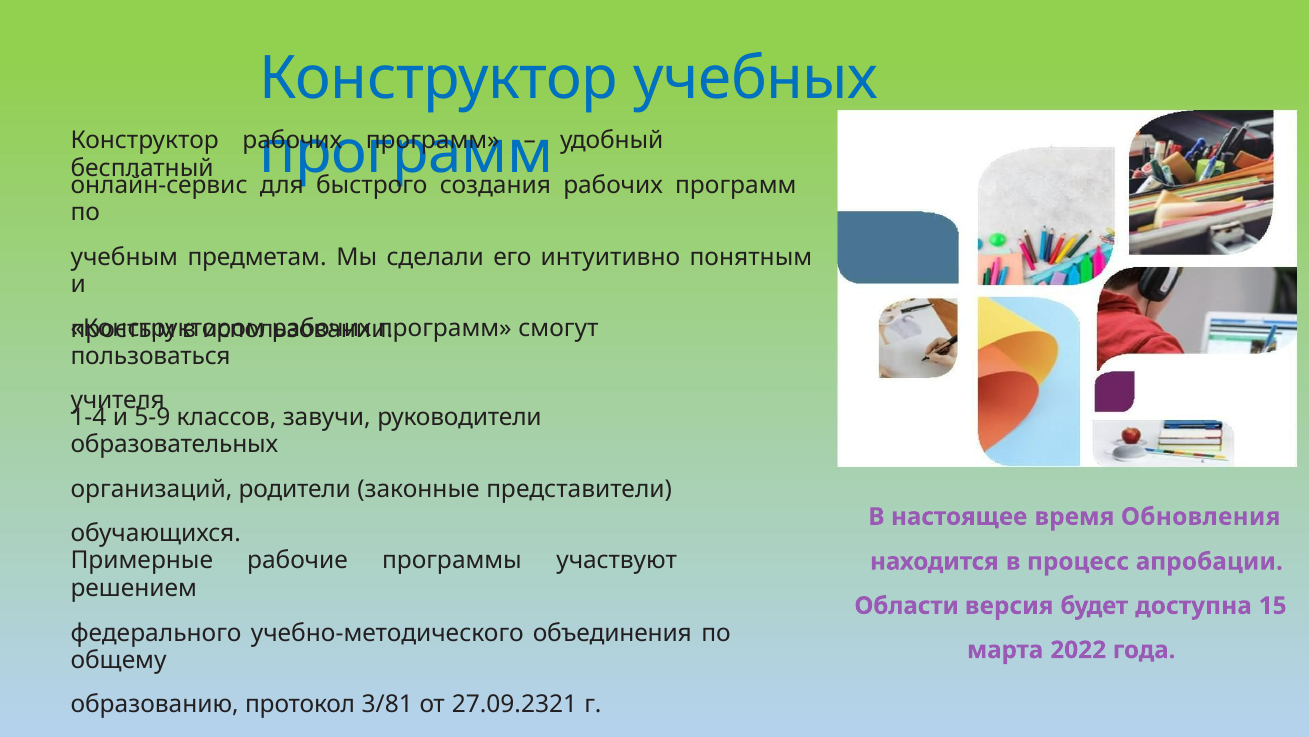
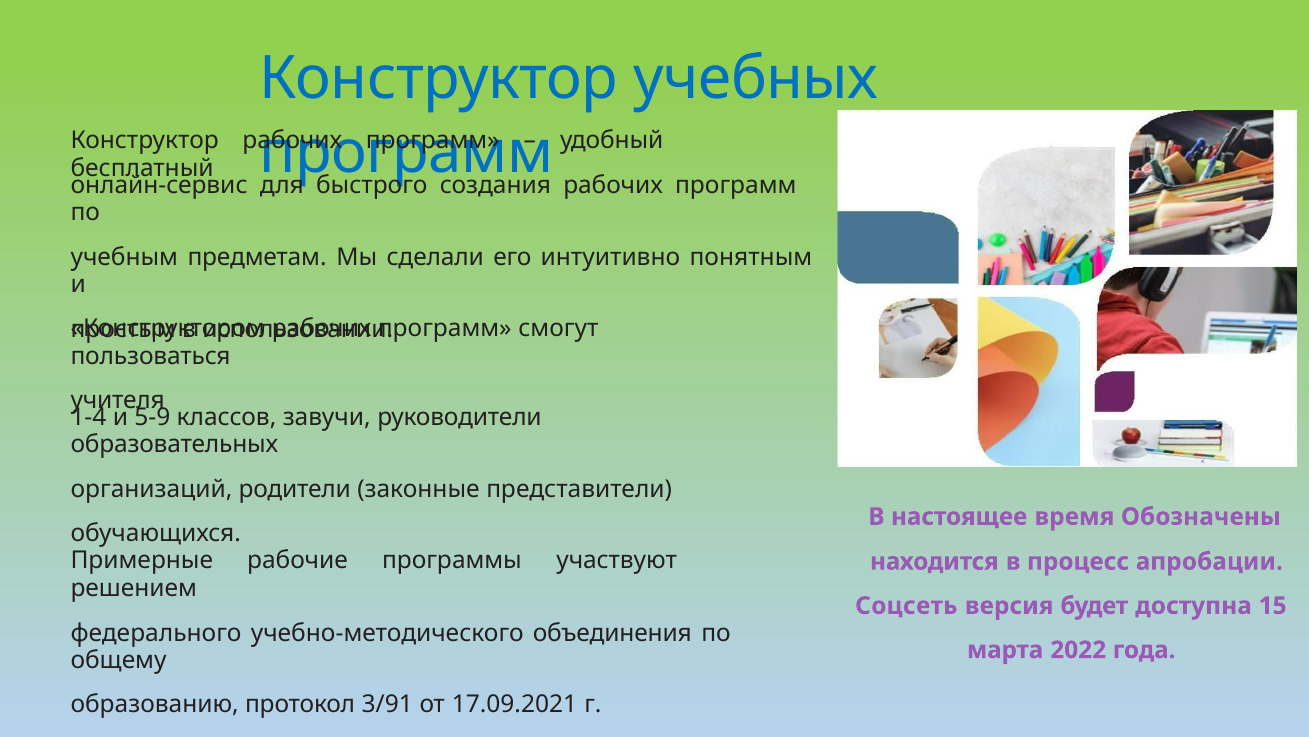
Обновления: Обновления -> Обозначены
Области: Области -> Соцсеть
3/81: 3/81 -> 3/91
27.09.2321: 27.09.2321 -> 17.09.2021
